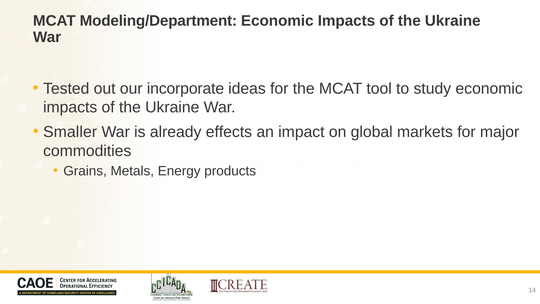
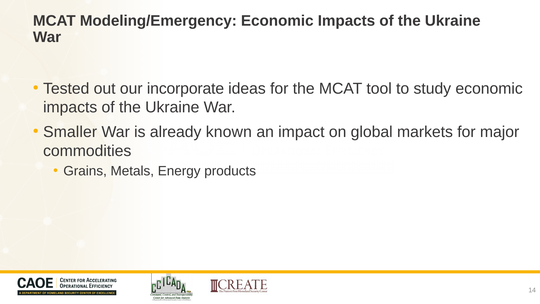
Modeling/Department: Modeling/Department -> Modeling/Emergency
effects: effects -> known
